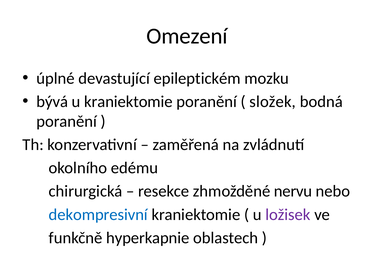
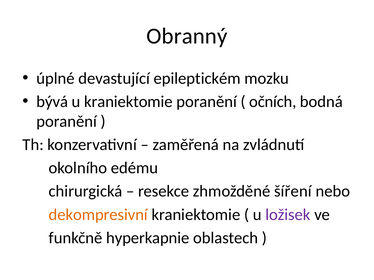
Omezení: Omezení -> Obranný
složek: složek -> očních
nervu: nervu -> šíření
dekompresivní colour: blue -> orange
